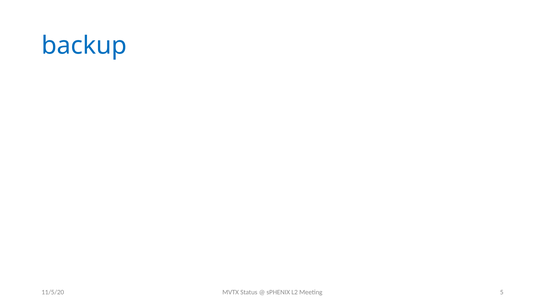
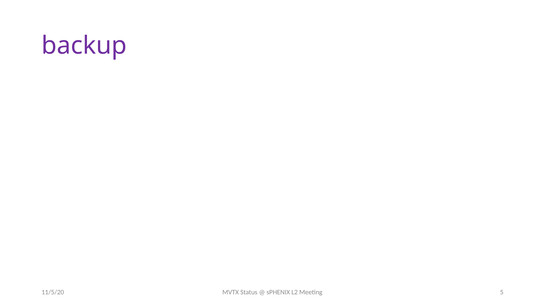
backup colour: blue -> purple
